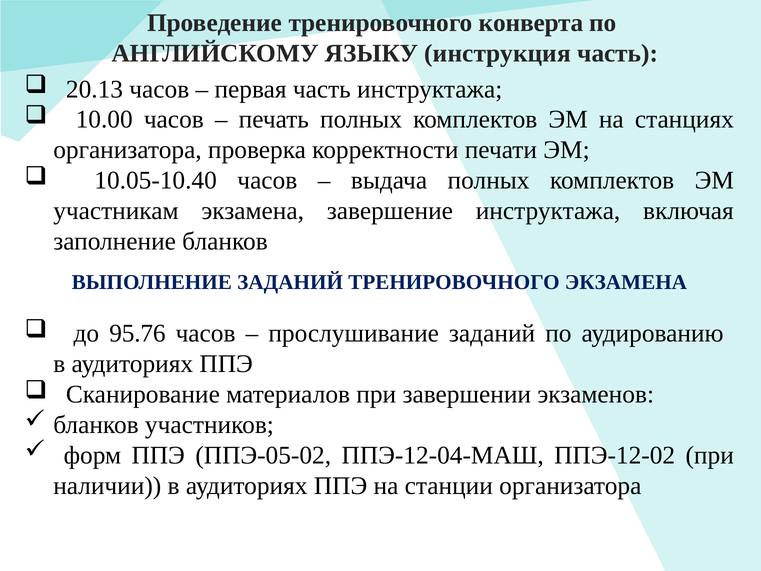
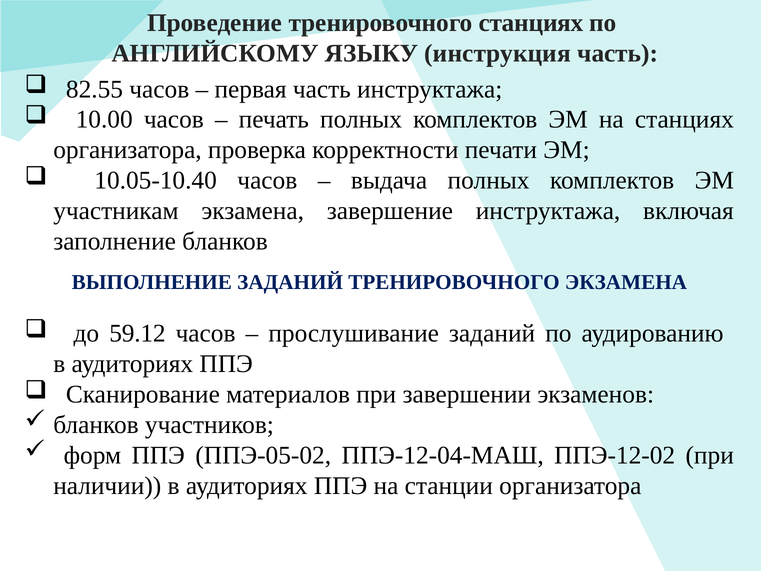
тренировочного конверта: конверта -> станциях
20.13: 20.13 -> 82.55
95.76: 95.76 -> 59.12
